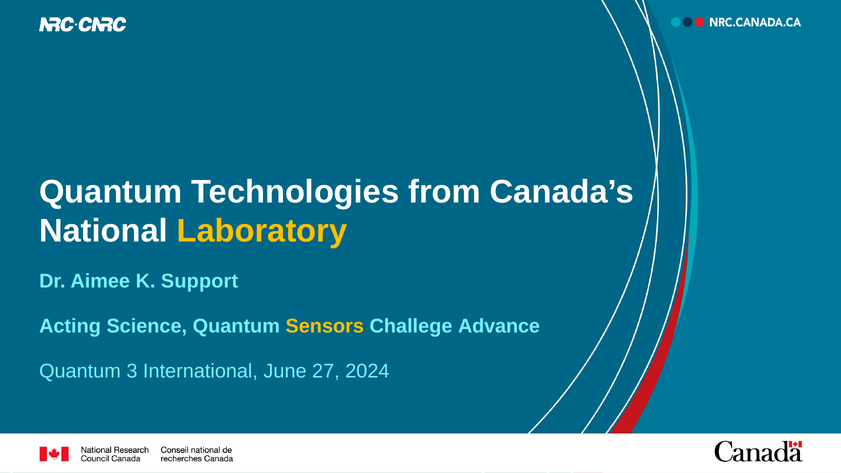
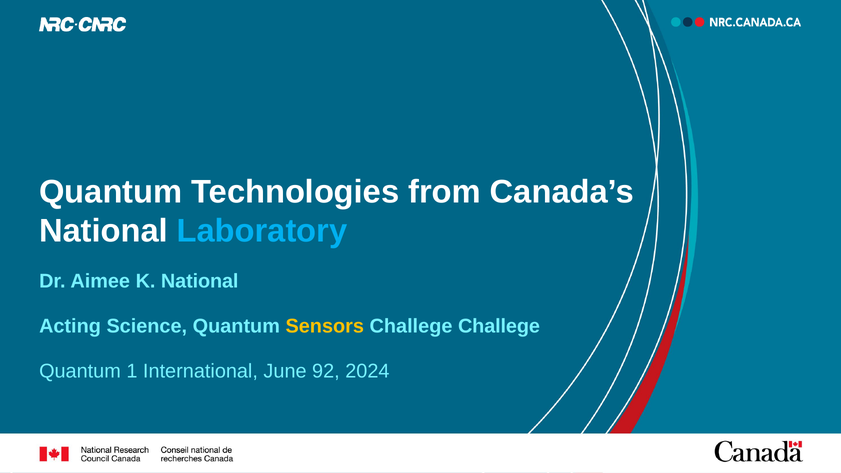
Laboratory colour: yellow -> light blue
K Support: Support -> National
Challege Advance: Advance -> Challege
3: 3 -> 1
27: 27 -> 92
